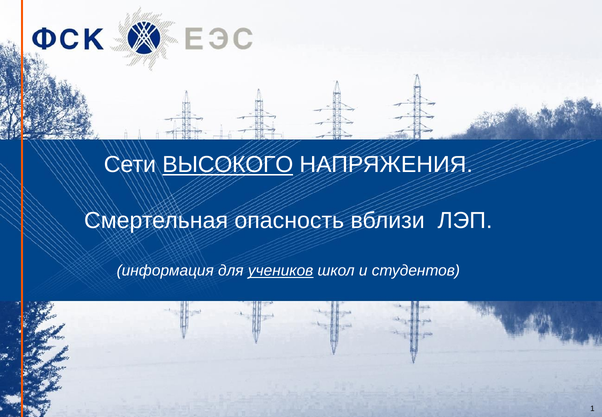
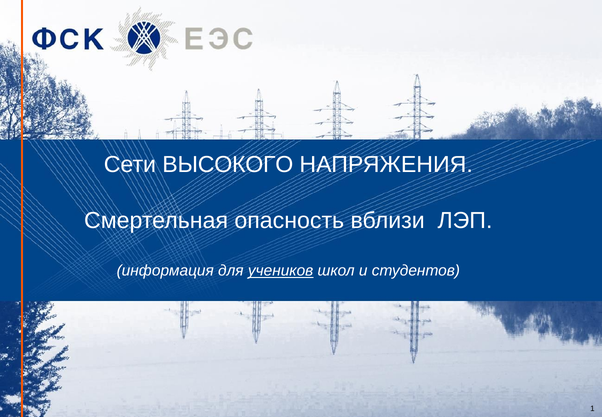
ВЫСОКОГО underline: present -> none
